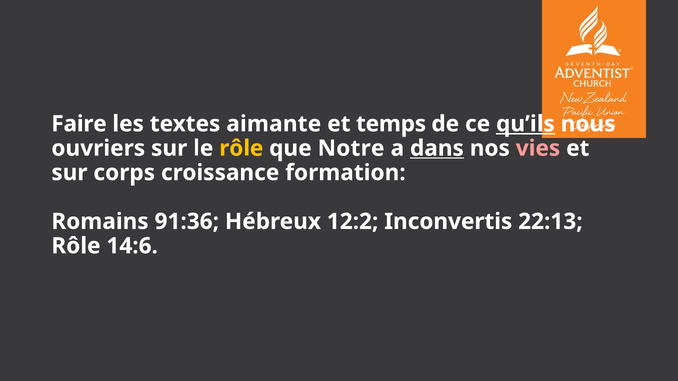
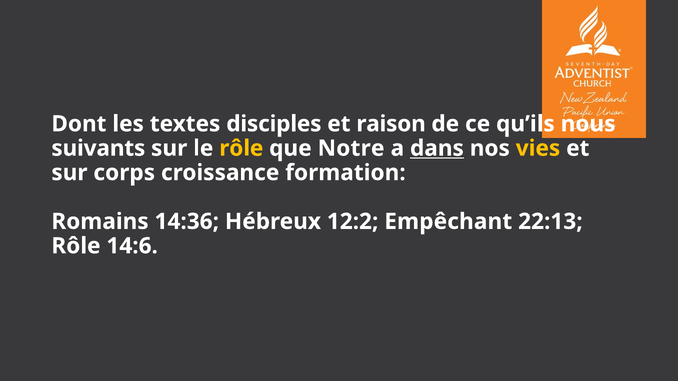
Faire: Faire -> Dont
aimante: aimante -> disciples
temps: temps -> raison
qu’ils underline: present -> none
ouvriers: ouvriers -> suivants
vies colour: pink -> yellow
91:36: 91:36 -> 14:36
Inconvertis: Inconvertis -> Empêchant
